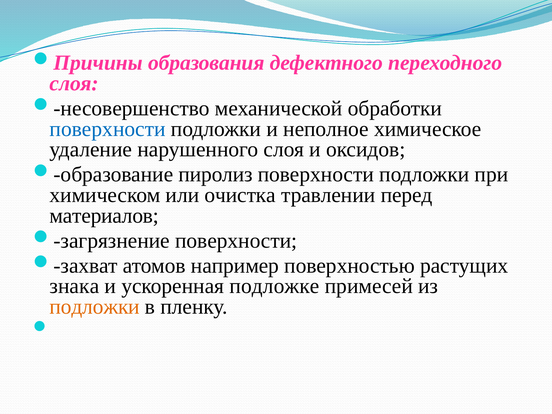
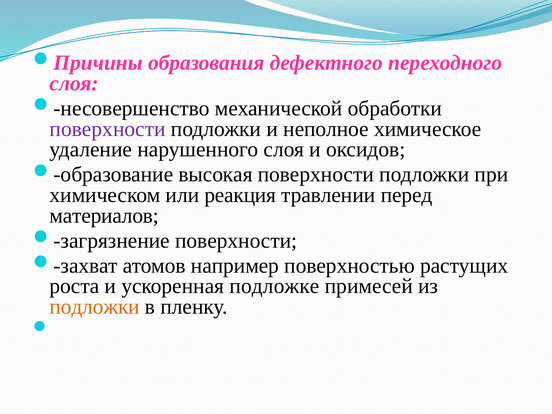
поверхности at (108, 129) colour: blue -> purple
пиролиз: пиролиз -> высокая
очистка: очистка -> реакция
знака: знака -> роста
